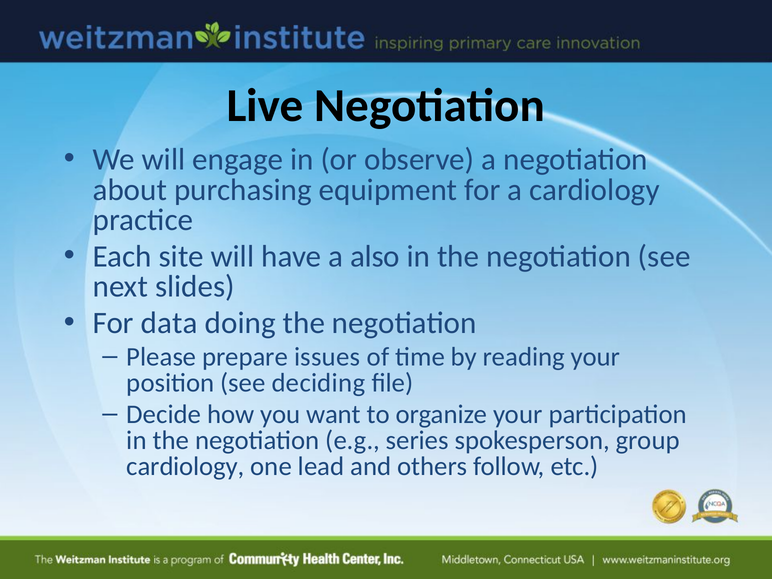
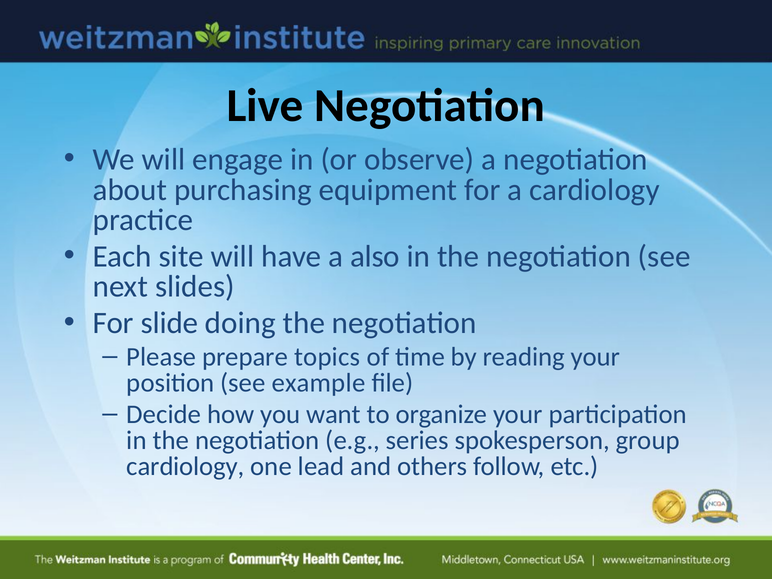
data: data -> slide
issues: issues -> topics
deciding: deciding -> example
